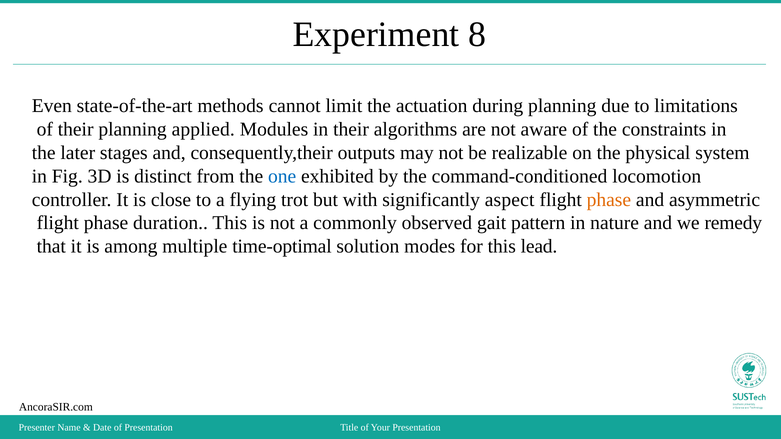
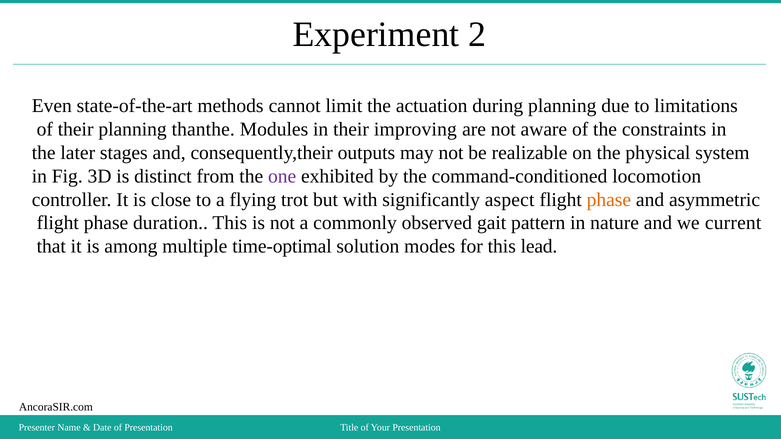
8: 8 -> 2
applied: applied -> thanthe
algorithms: algorithms -> improving
one colour: blue -> purple
remedy: remedy -> current
